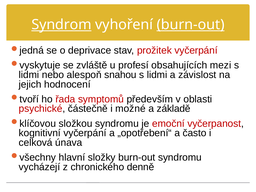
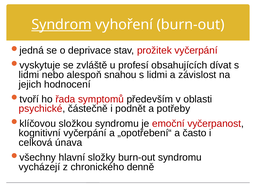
burn-out at (191, 25) underline: present -> none
mezi: mezi -> dívat
možné: možné -> podnět
základě: základě -> potřeby
